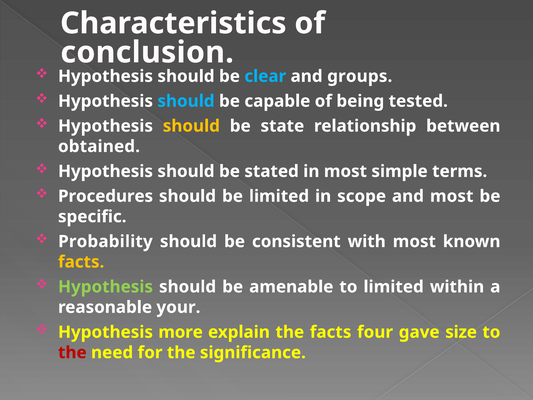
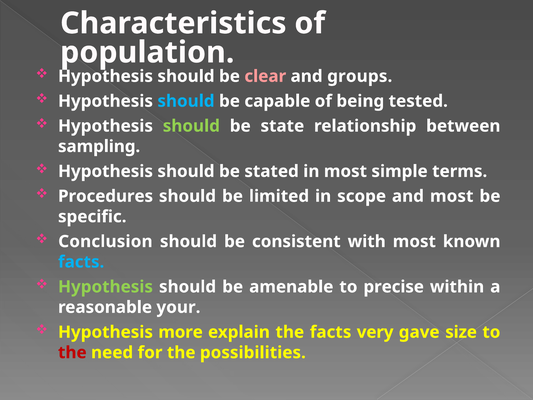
conclusion: conclusion -> population
clear colour: light blue -> pink
should at (191, 126) colour: yellow -> light green
obtained: obtained -> sampling
Probability: Probability -> Conclusion
facts at (81, 262) colour: yellow -> light blue
to limited: limited -> precise
four: four -> very
significance: significance -> possibilities
